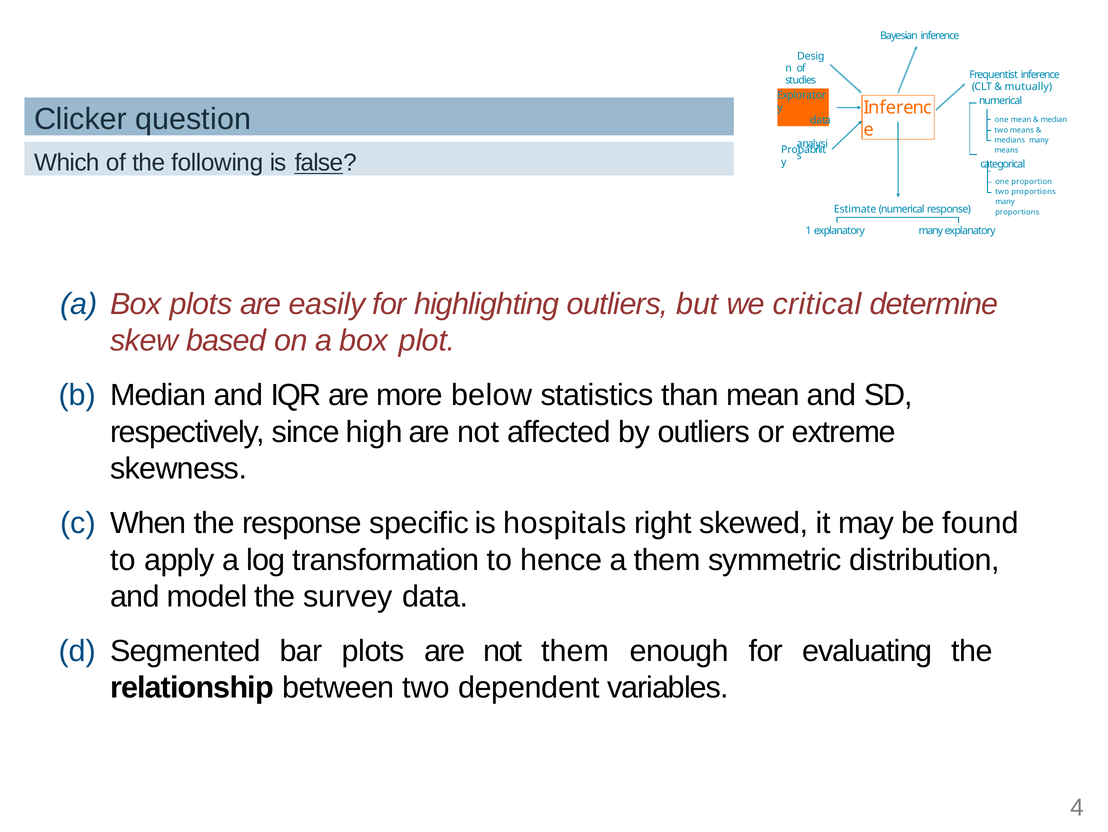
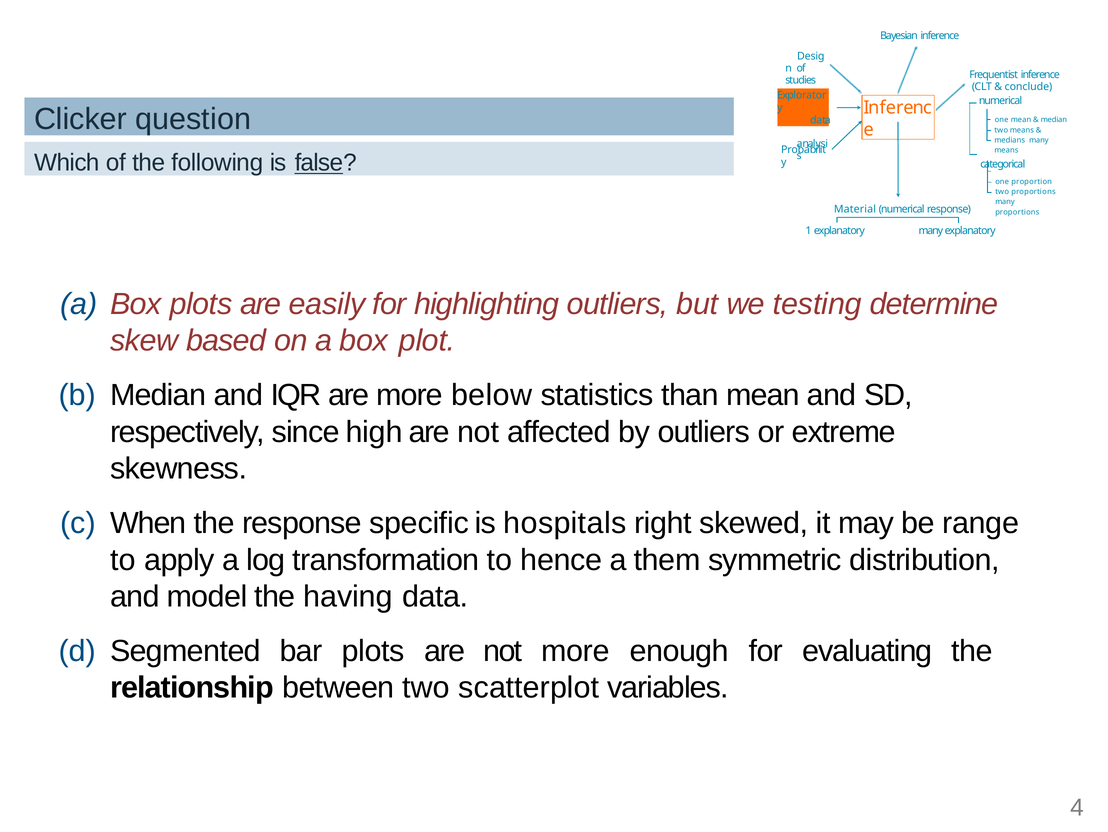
mutually: mutually -> conclude
Estimate: Estimate -> Material
critical: critical -> testing
found: found -> range
survey: survey -> having
not them: them -> more
dependent: dependent -> scatterplot
